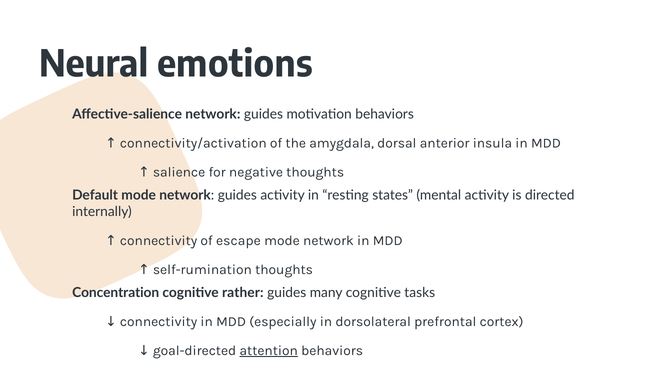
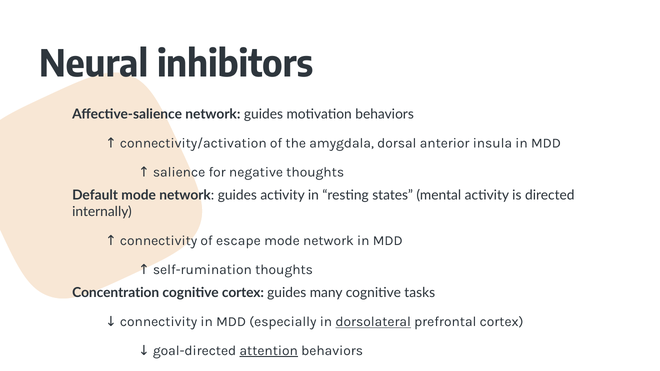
emotions: emotions -> inhibitors
cognitive rather: rather -> cortex
dorsolateral underline: none -> present
